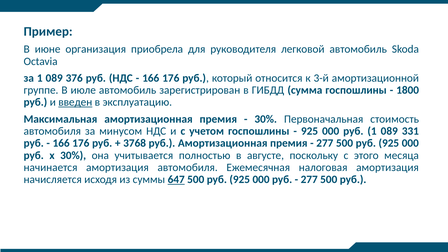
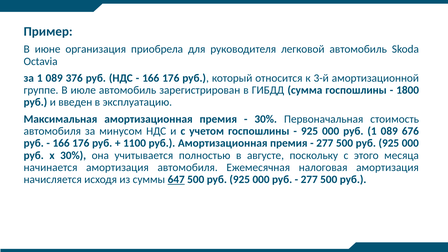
введен underline: present -> none
331: 331 -> 676
3768: 3768 -> 1100
